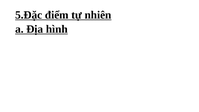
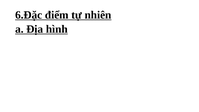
5.Đặc: 5.Đặc -> 6.Đặc
